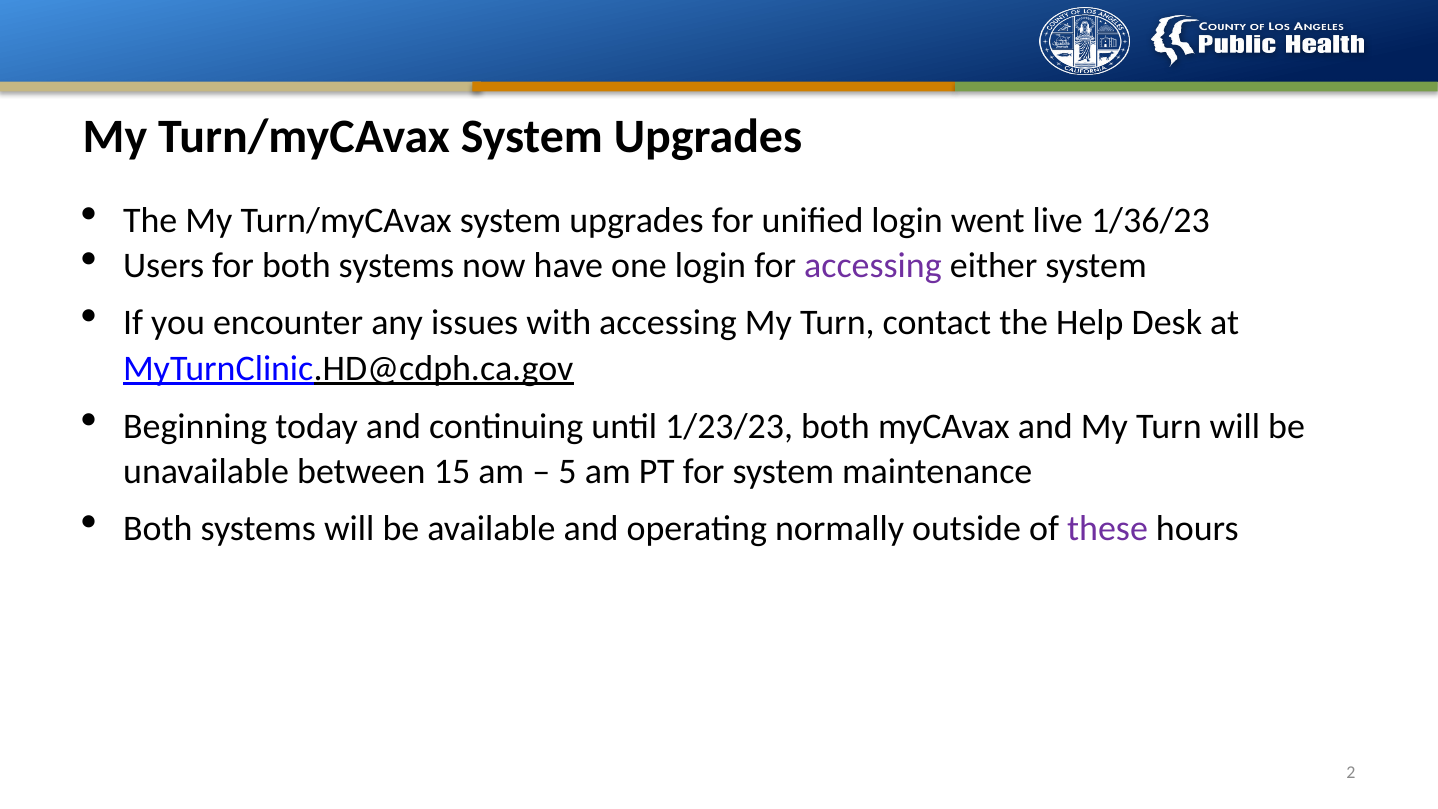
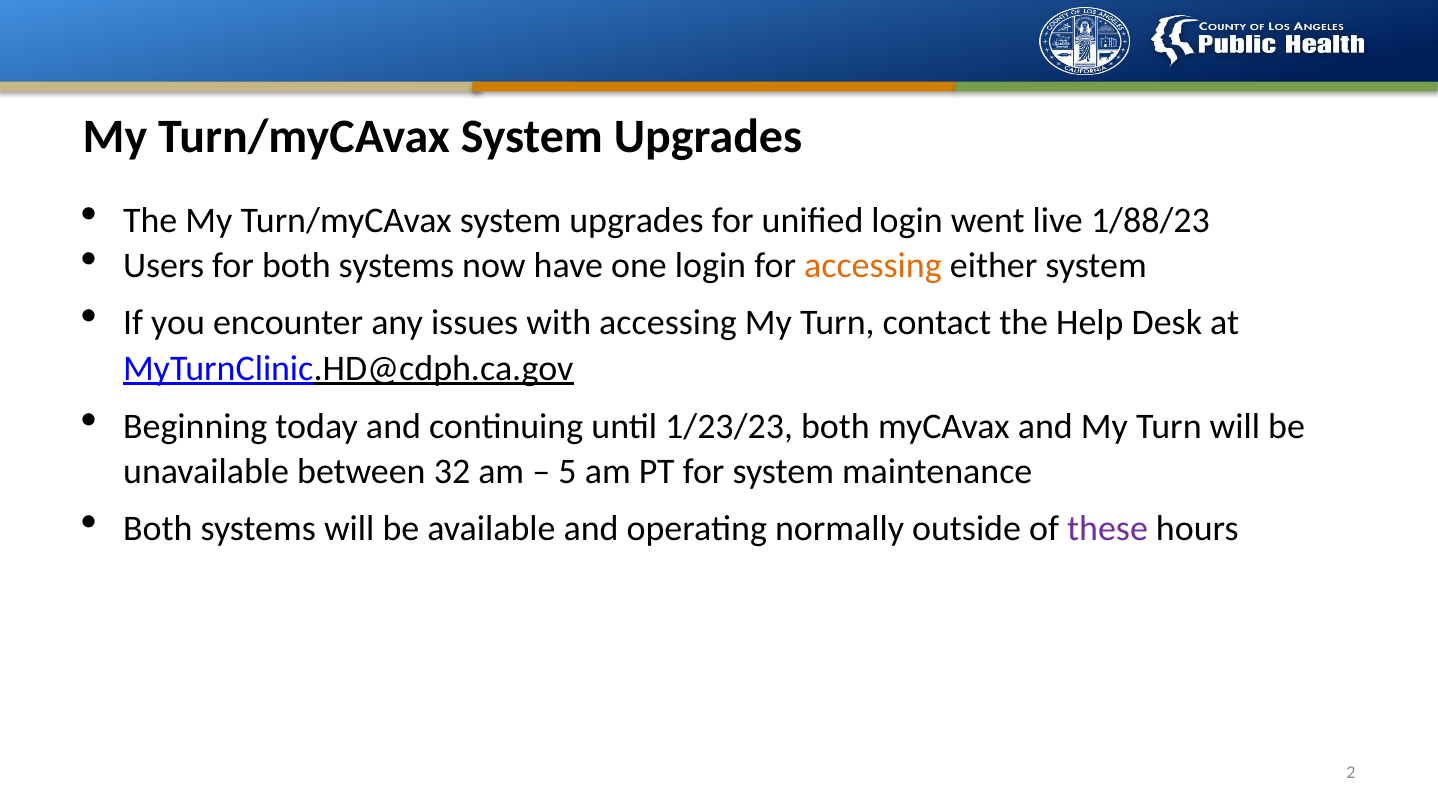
1/36/23: 1/36/23 -> 1/88/23
accessing at (873, 266) colour: purple -> orange
15: 15 -> 32
